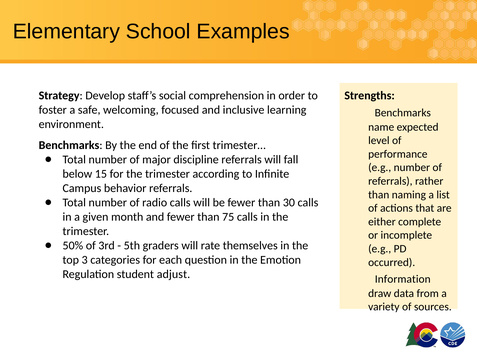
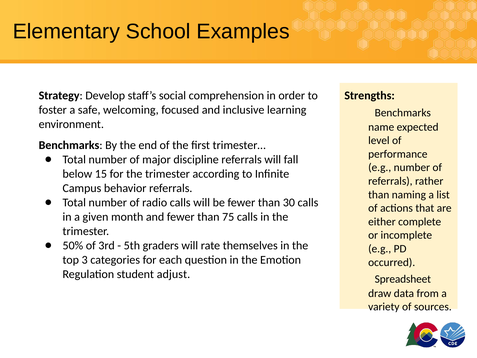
Information: Information -> Spreadsheet
